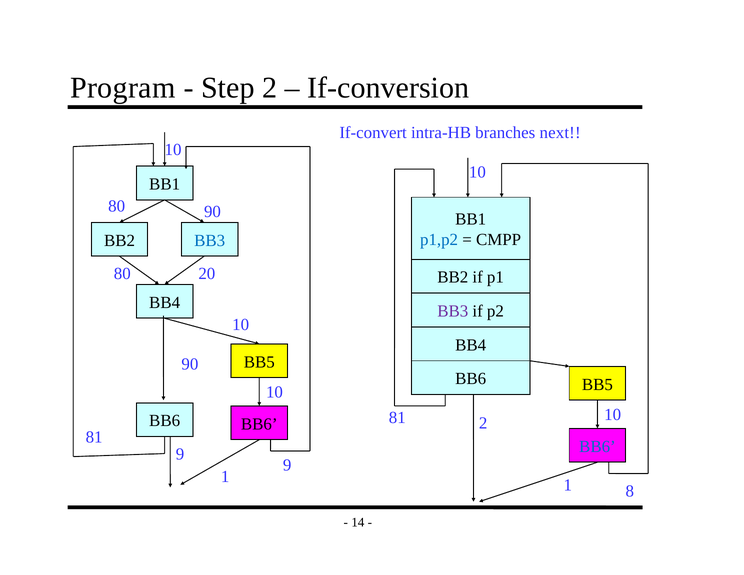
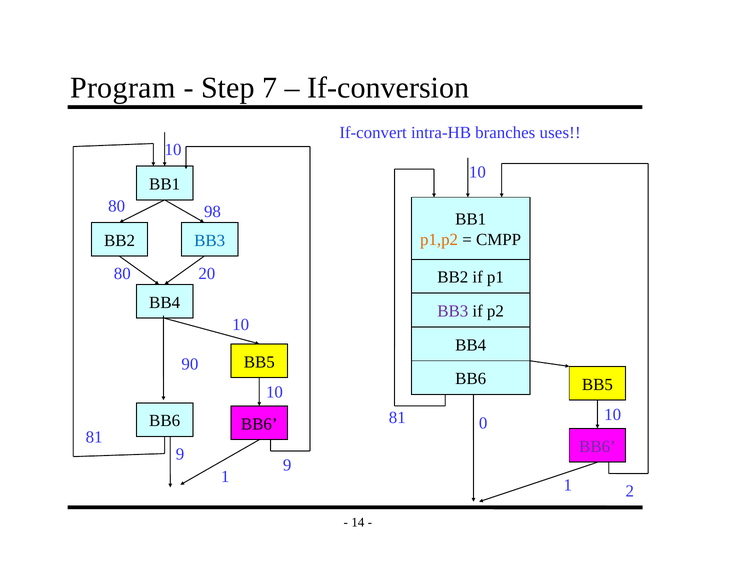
Step 2: 2 -> 7
next: next -> uses
80 90: 90 -> 98
p1,p2 colour: blue -> orange
81 2: 2 -> 0
BB6 at (597, 446) colour: blue -> purple
8: 8 -> 2
